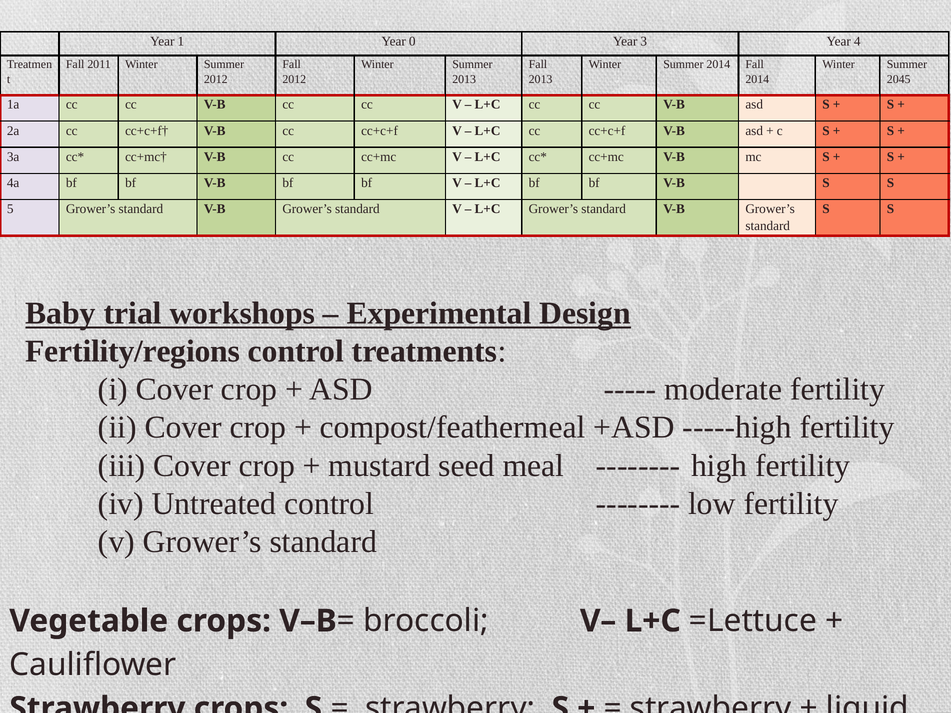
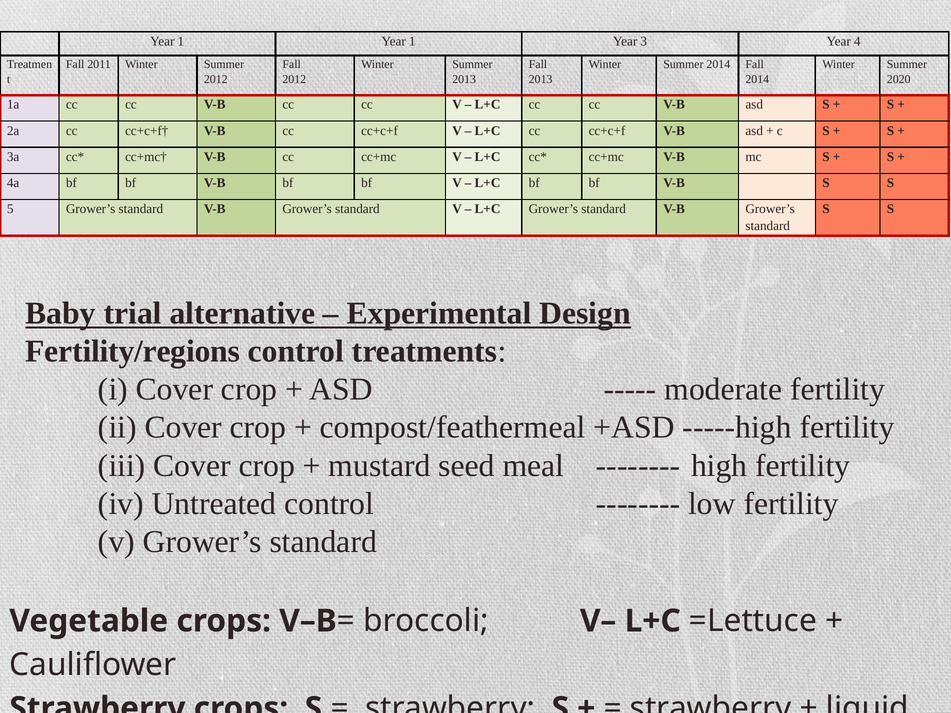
1 Year 0: 0 -> 1
2045: 2045 -> 2020
workshops: workshops -> alternative
